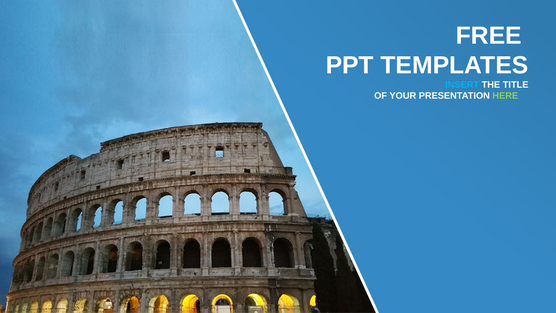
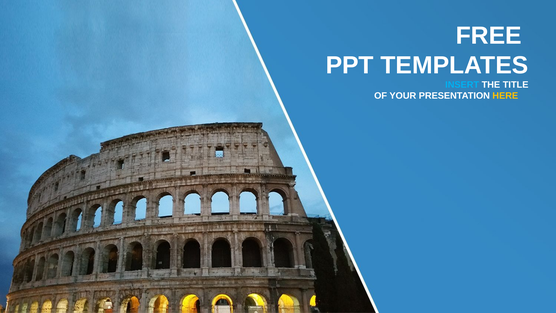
HERE colour: light green -> yellow
